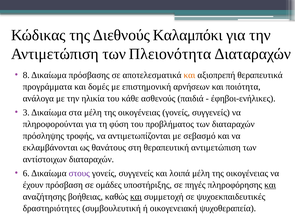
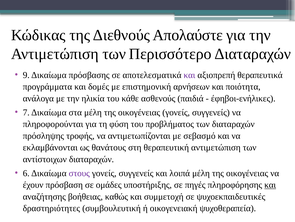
Καλαμπόκι: Καλαμπόκι -> Απολαύστε
Πλειονότητα: Πλειονότητα -> Περισσότερο
8: 8 -> 9
και at (189, 75) colour: orange -> purple
3: 3 -> 7
και at (136, 196) underline: present -> none
